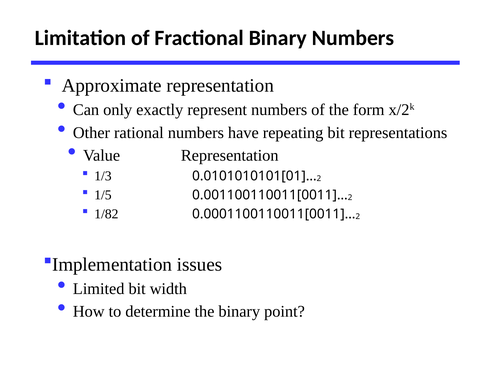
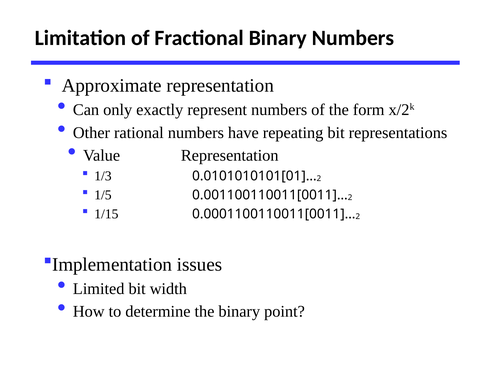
1/82: 1/82 -> 1/15
